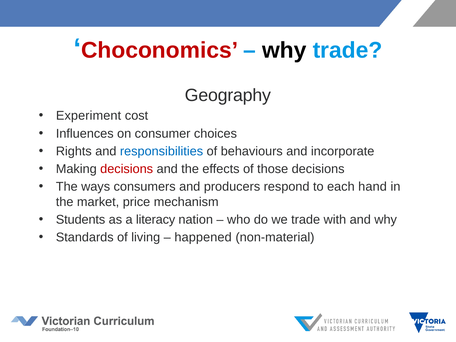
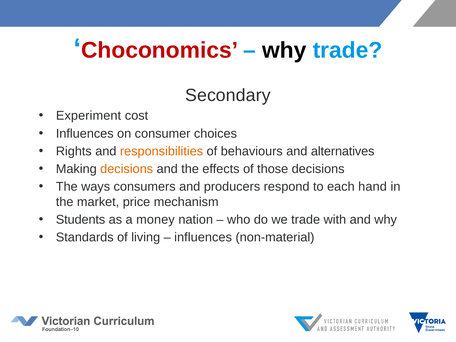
Geography: Geography -> Secondary
responsibilities colour: blue -> orange
incorporate: incorporate -> alternatives
decisions at (127, 169) colour: red -> orange
literacy: literacy -> money
happened at (203, 237): happened -> influences
